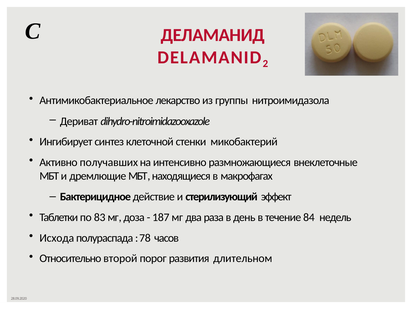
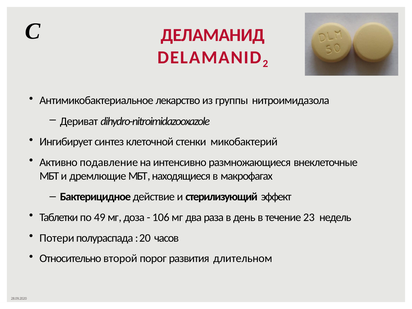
получавших: получавших -> подавление
83: 83 -> 49
187: 187 -> 106
84: 84 -> 23
Исхода: Исхода -> Потери
78: 78 -> 20
